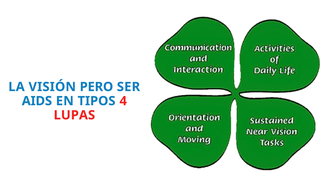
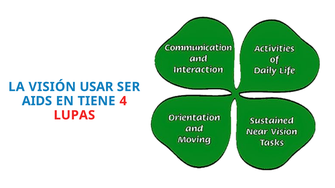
PERO: PERO -> USAR
TIPOS: TIPOS -> TIENE
